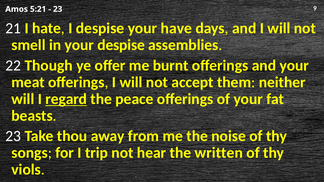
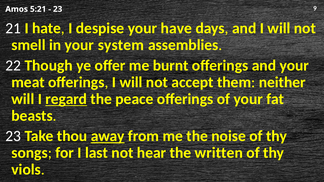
your despise: despise -> system
away underline: none -> present
trip: trip -> last
